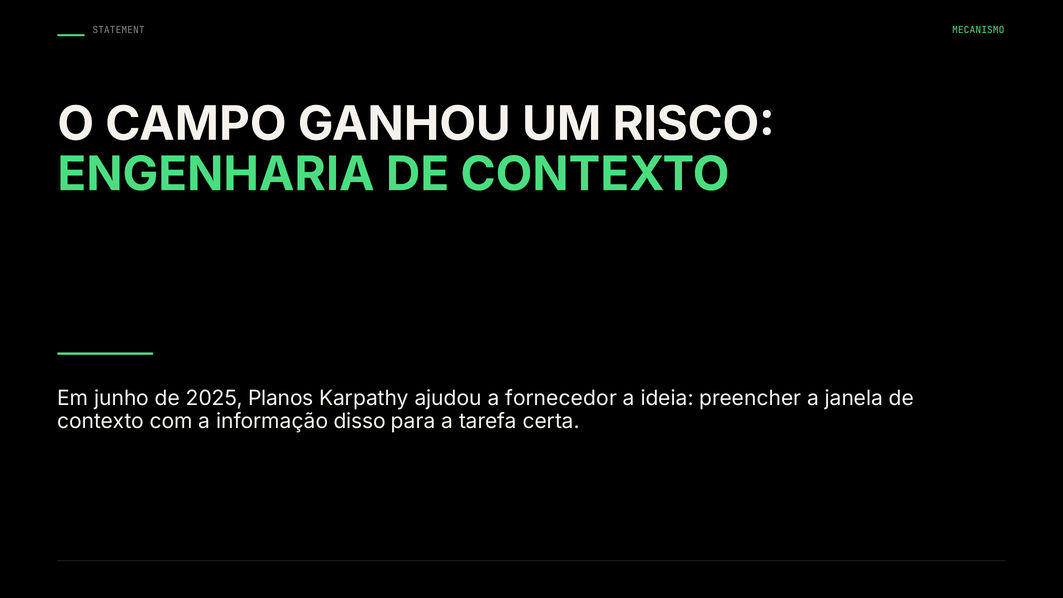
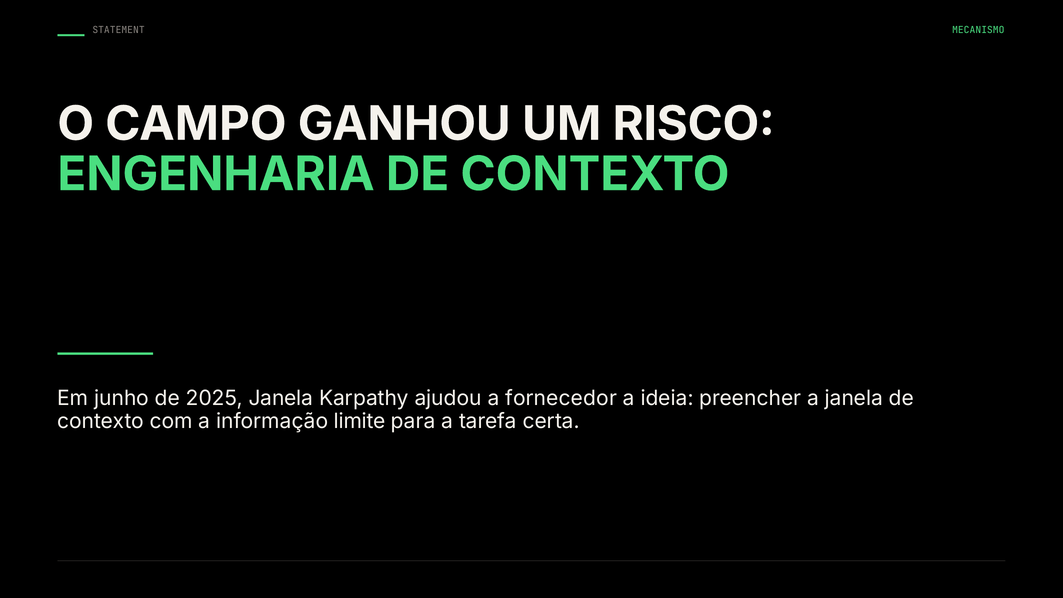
2025 Planos: Planos -> Janela
disso: disso -> limite
